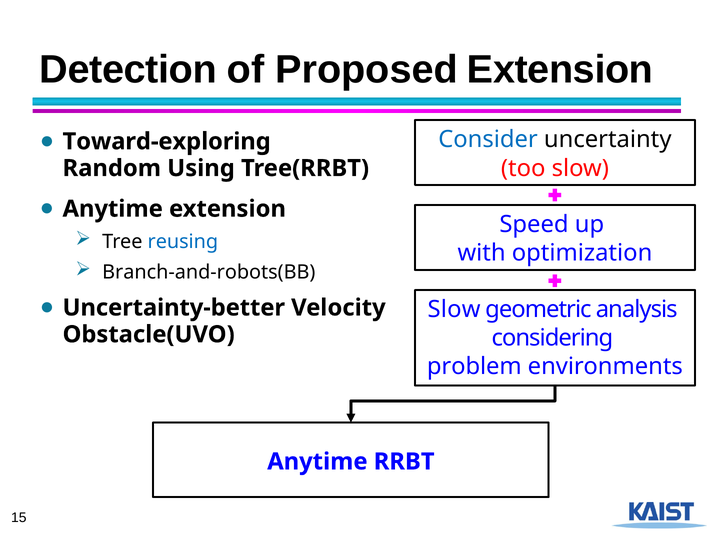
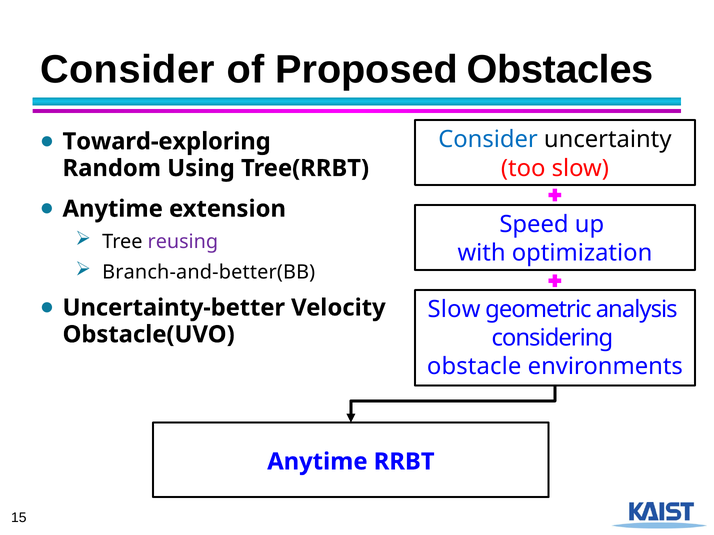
Detection at (128, 70): Detection -> Consider
Proposed Extension: Extension -> Obstacles
reusing colour: blue -> purple
Branch-and-robots(BB: Branch-and-robots(BB -> Branch-and-better(BB
problem: problem -> obstacle
